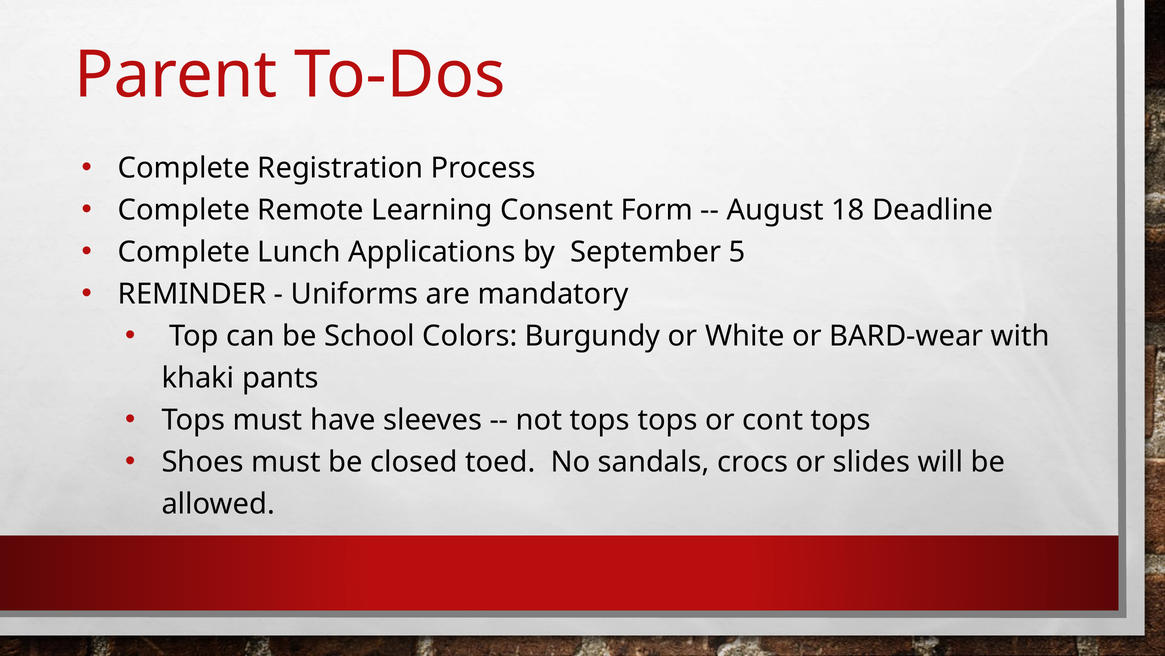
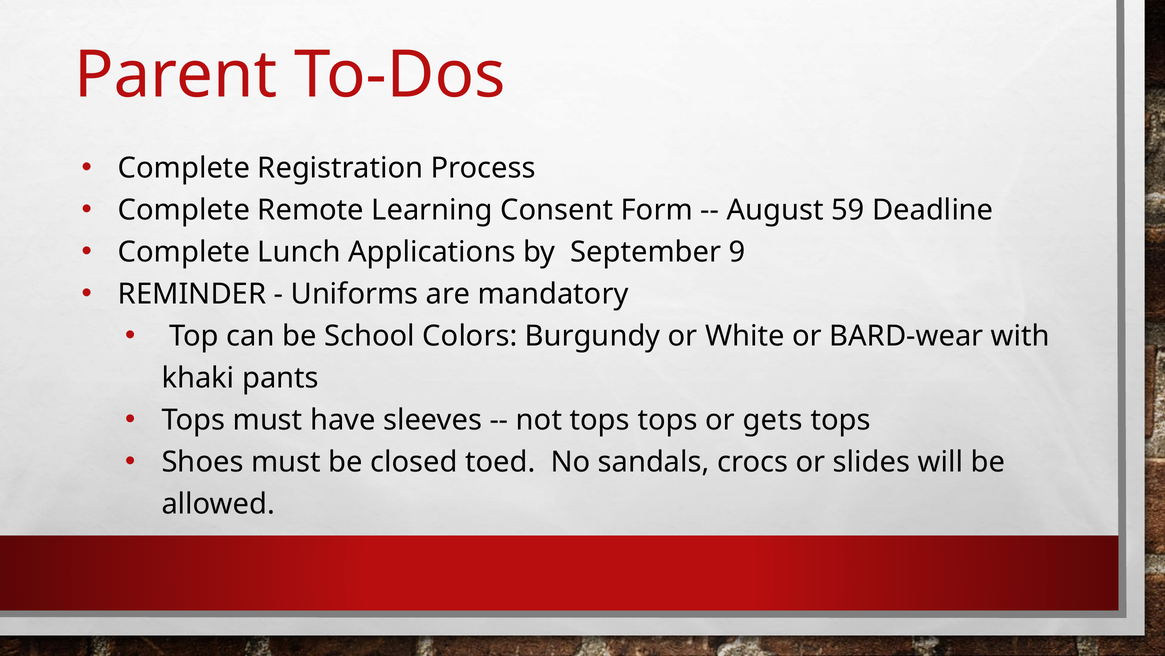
18: 18 -> 59
5: 5 -> 9
cont: cont -> gets
